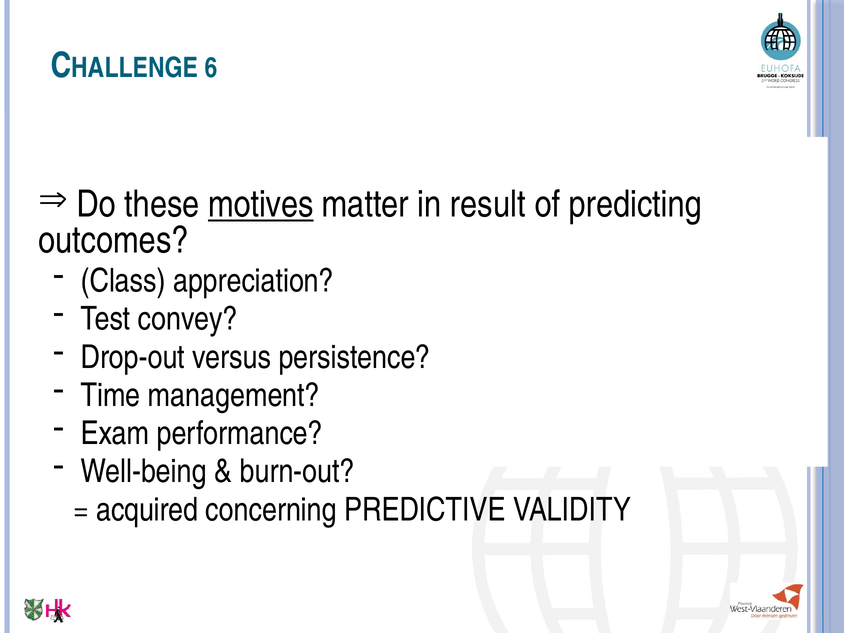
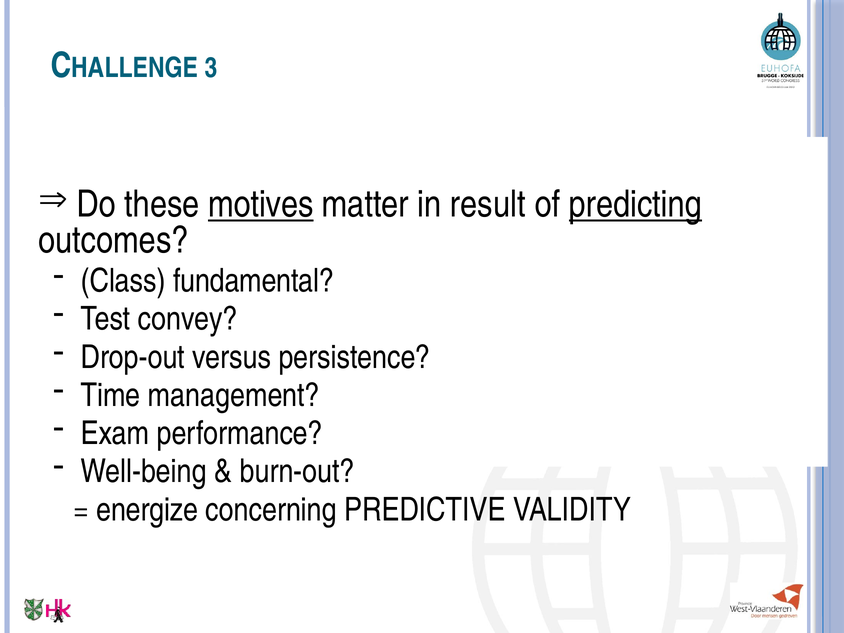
6: 6 -> 3
predicting underline: none -> present
appreciation: appreciation -> fundamental
acquired: acquired -> energize
